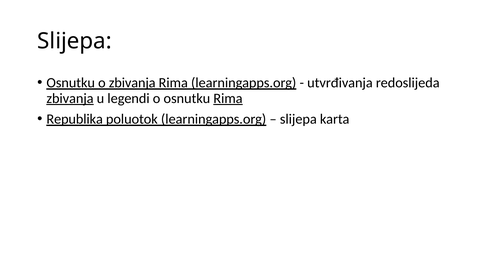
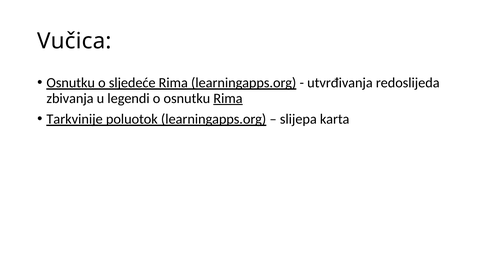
Slijepa at (75, 41): Slijepa -> Vučica
o zbivanja: zbivanja -> sljedeće
zbivanja at (70, 98) underline: present -> none
Republika: Republika -> Tarkvinije
